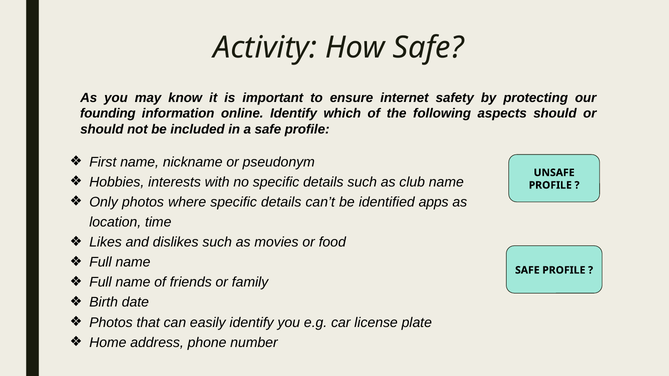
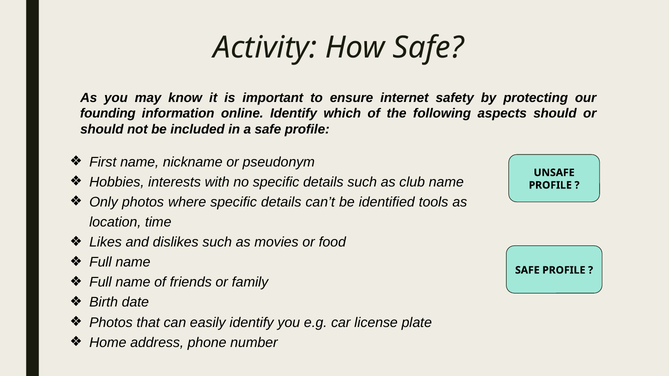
apps: apps -> tools
